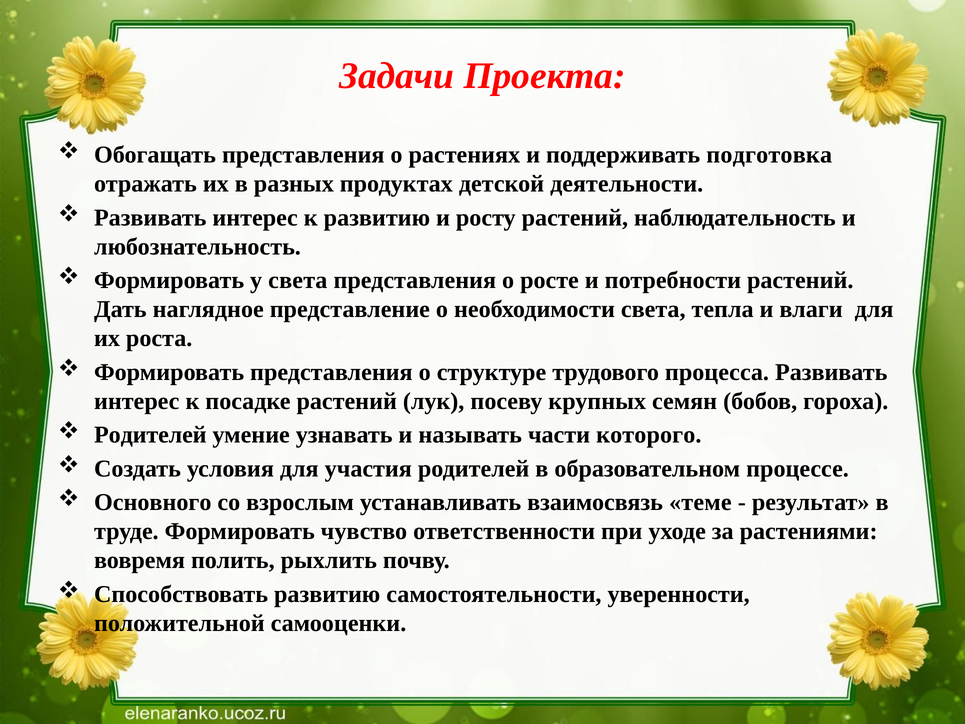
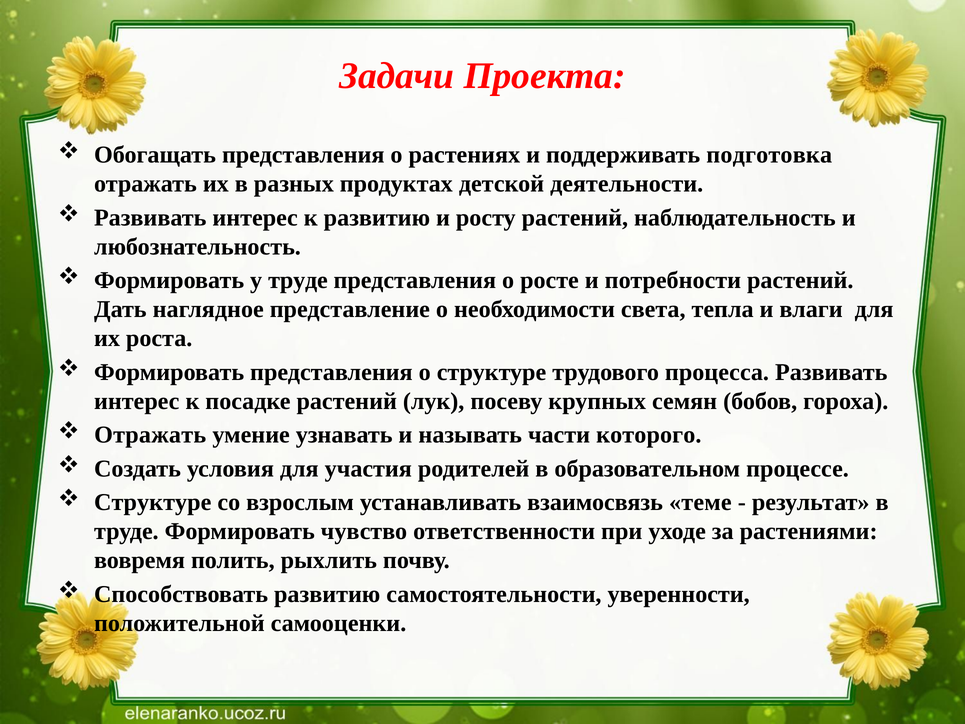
у света: света -> труде
Родителей at (150, 435): Родителей -> Отражать
Основного at (153, 502): Основного -> Структуре
